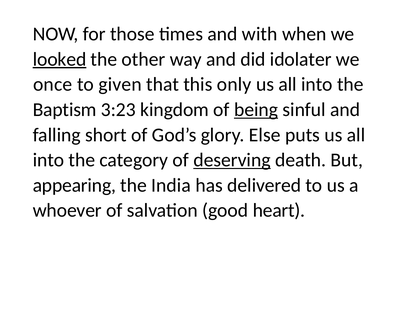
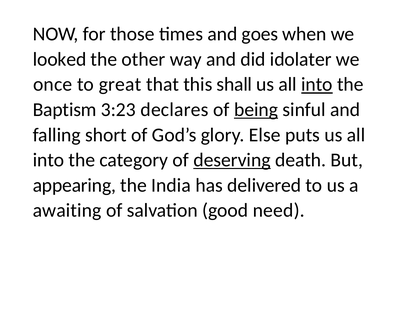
with: with -> goes
looked underline: present -> none
given: given -> great
only: only -> shall
into at (317, 84) underline: none -> present
kingdom: kingdom -> declares
whoever: whoever -> awaiting
heart: heart -> need
